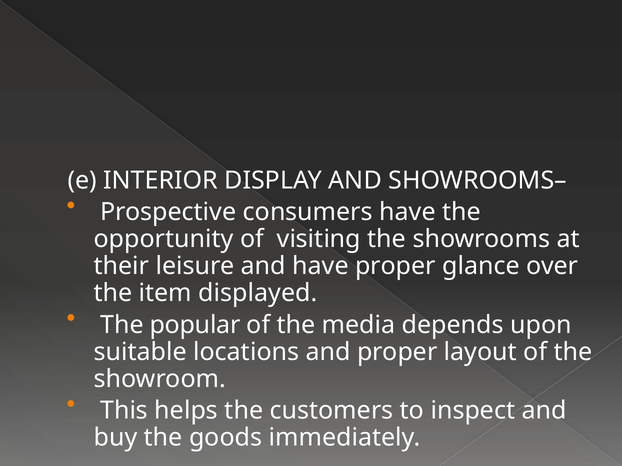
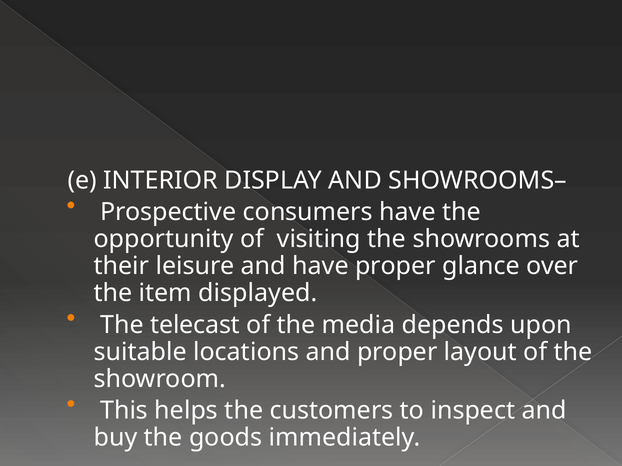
popular: popular -> telecast
